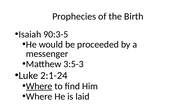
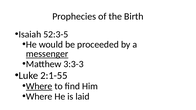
90:3-5: 90:3-5 -> 52:3-5
messenger underline: none -> present
3:5-3: 3:5-3 -> 3:3-3
2:1-24: 2:1-24 -> 2:1-55
